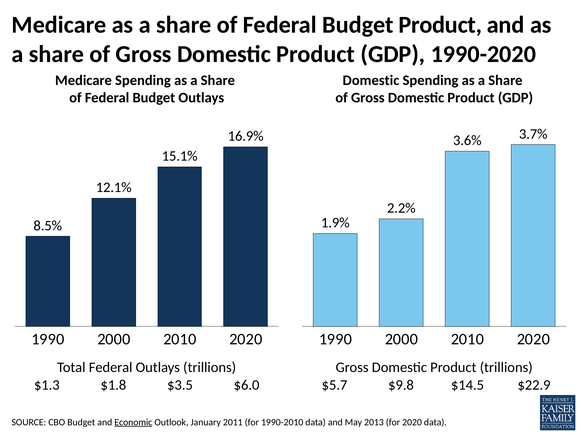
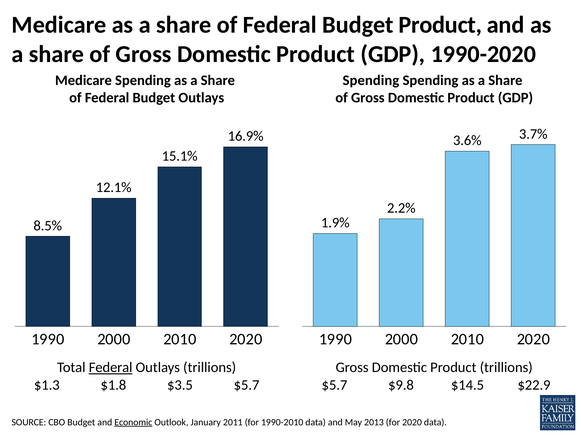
Domestic at (371, 80): Domestic -> Spending
Federal at (111, 367) underline: none -> present
$3.5 $6.0: $6.0 -> $5.7
